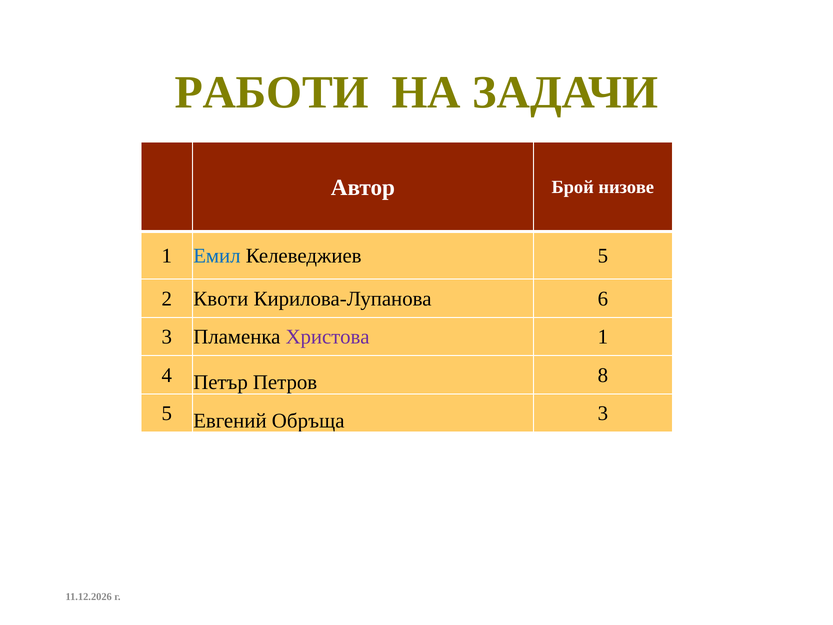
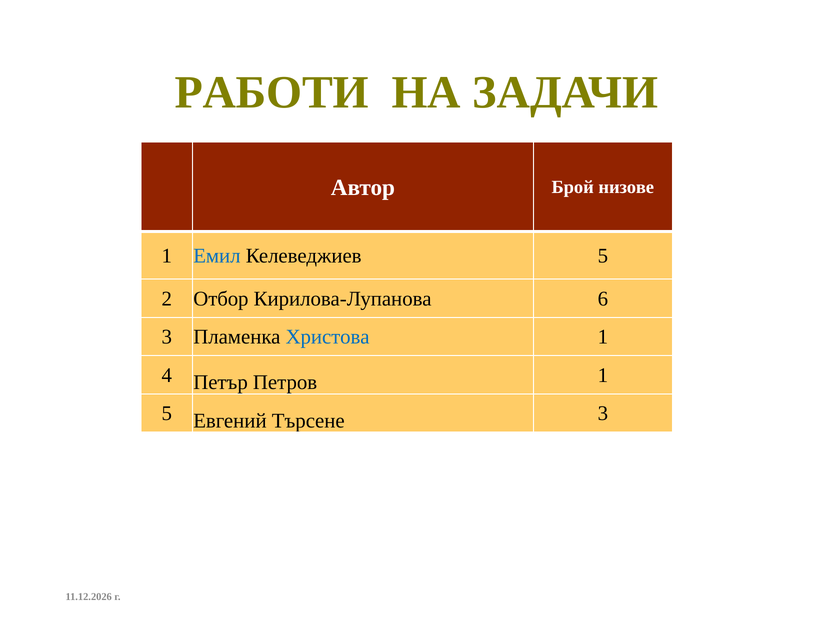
Квоти: Квоти -> Отбор
Христова colour: purple -> blue
Петров 8: 8 -> 1
Обръща: Обръща -> Търсене
